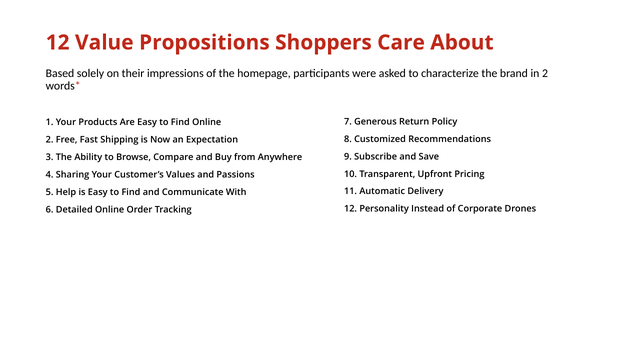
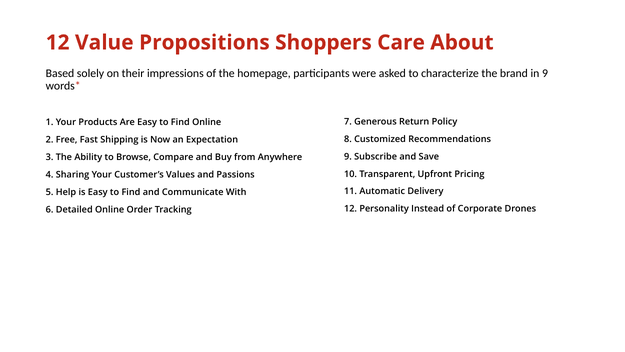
in 2: 2 -> 9
